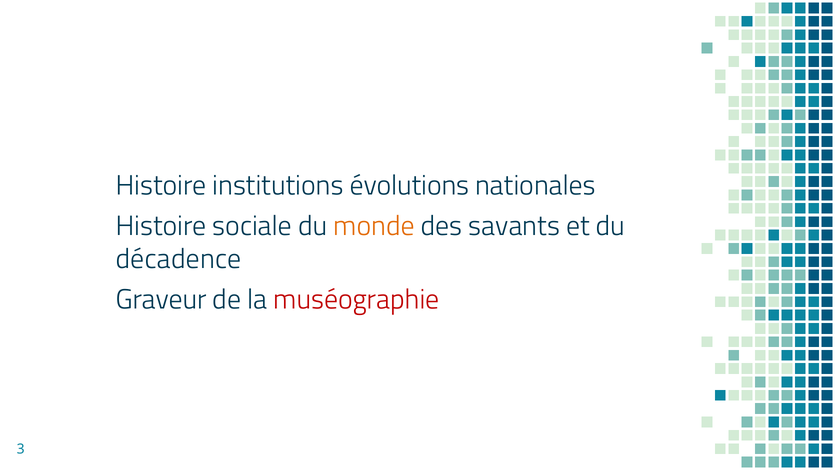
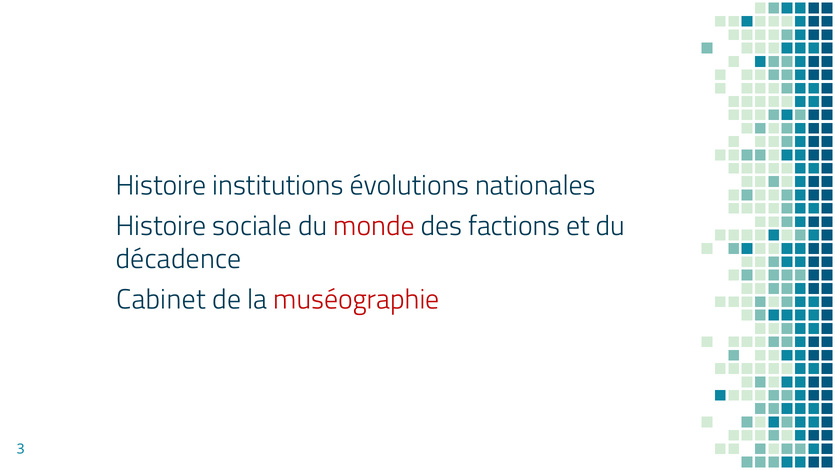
monde colour: orange -> red
savants: savants -> factions
Graveur: Graveur -> Cabinet
